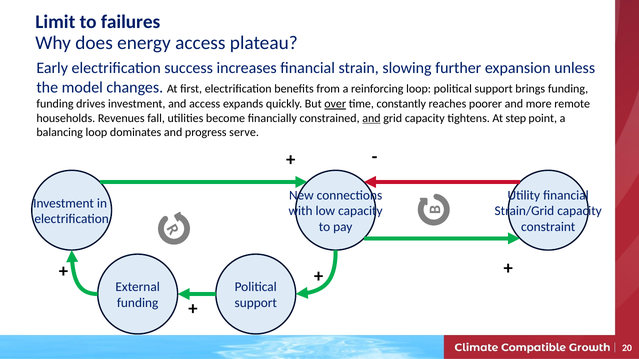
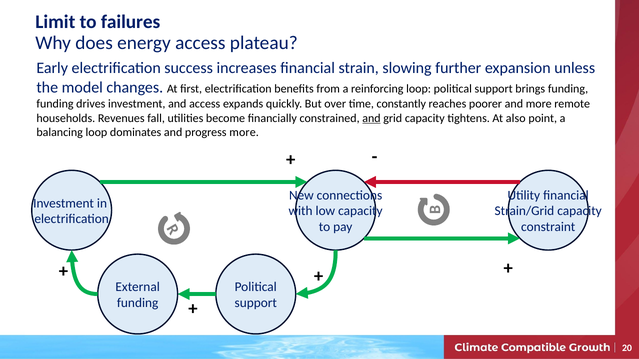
over underline: present -> none
step: step -> also
progress serve: serve -> more
